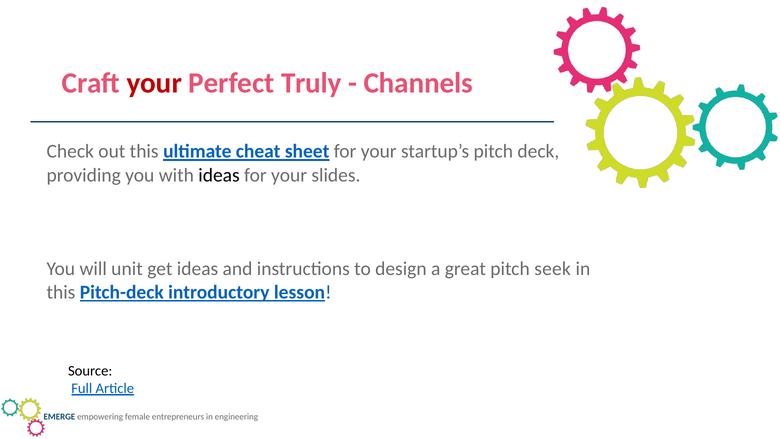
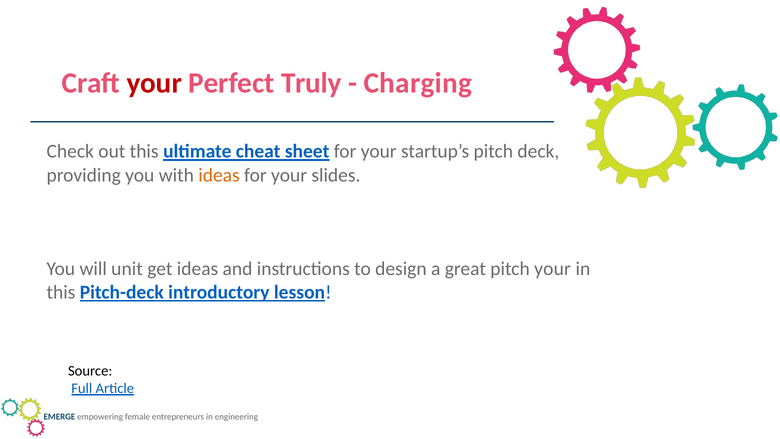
Channels: Channels -> Charging
ideas at (219, 175) colour: black -> orange
pitch seek: seek -> your
